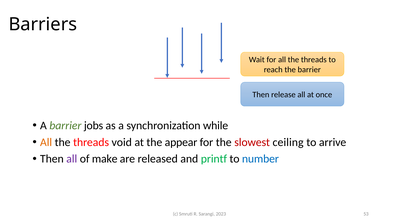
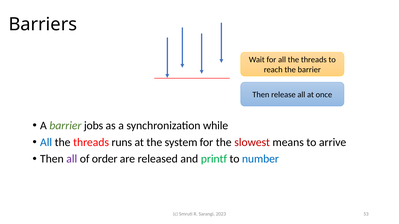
All at (46, 142) colour: orange -> blue
void: void -> runs
appear: appear -> system
ceiling: ceiling -> means
make: make -> order
